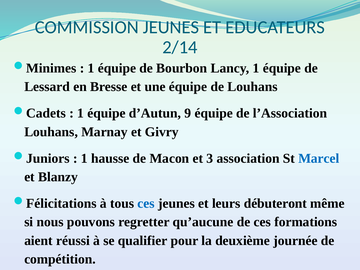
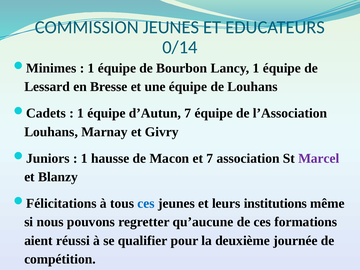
2/14: 2/14 -> 0/14
d’Autun 9: 9 -> 7
et 3: 3 -> 7
Marcel colour: blue -> purple
débuteront: débuteront -> institutions
